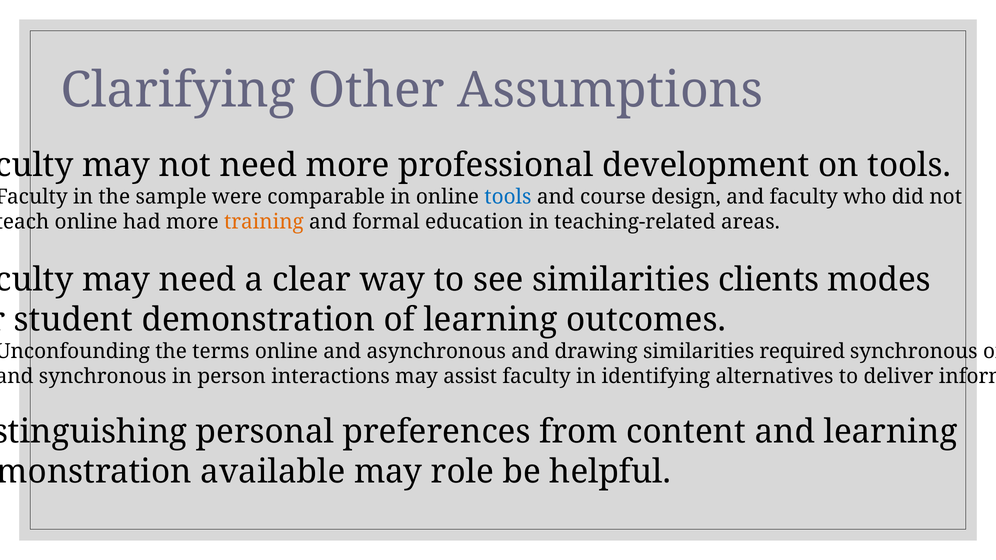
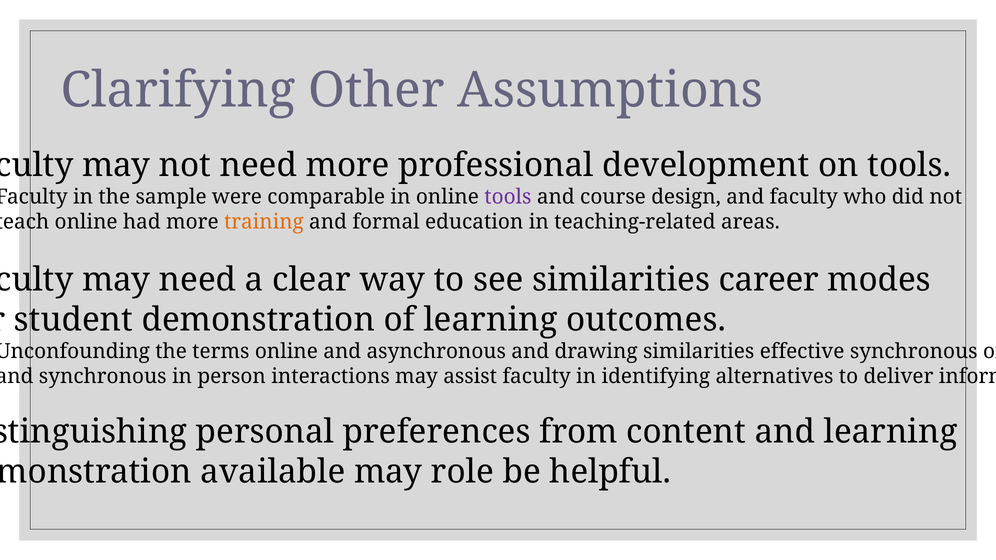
tools at (508, 197) colour: blue -> purple
clients: clients -> career
required: required -> effective
